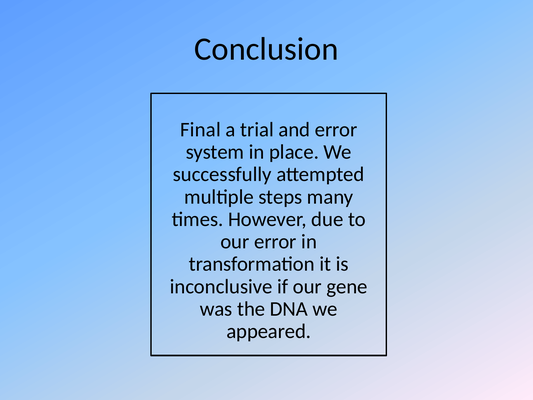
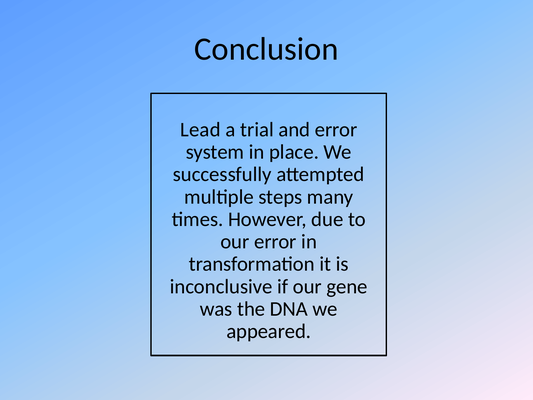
Final: Final -> Lead
